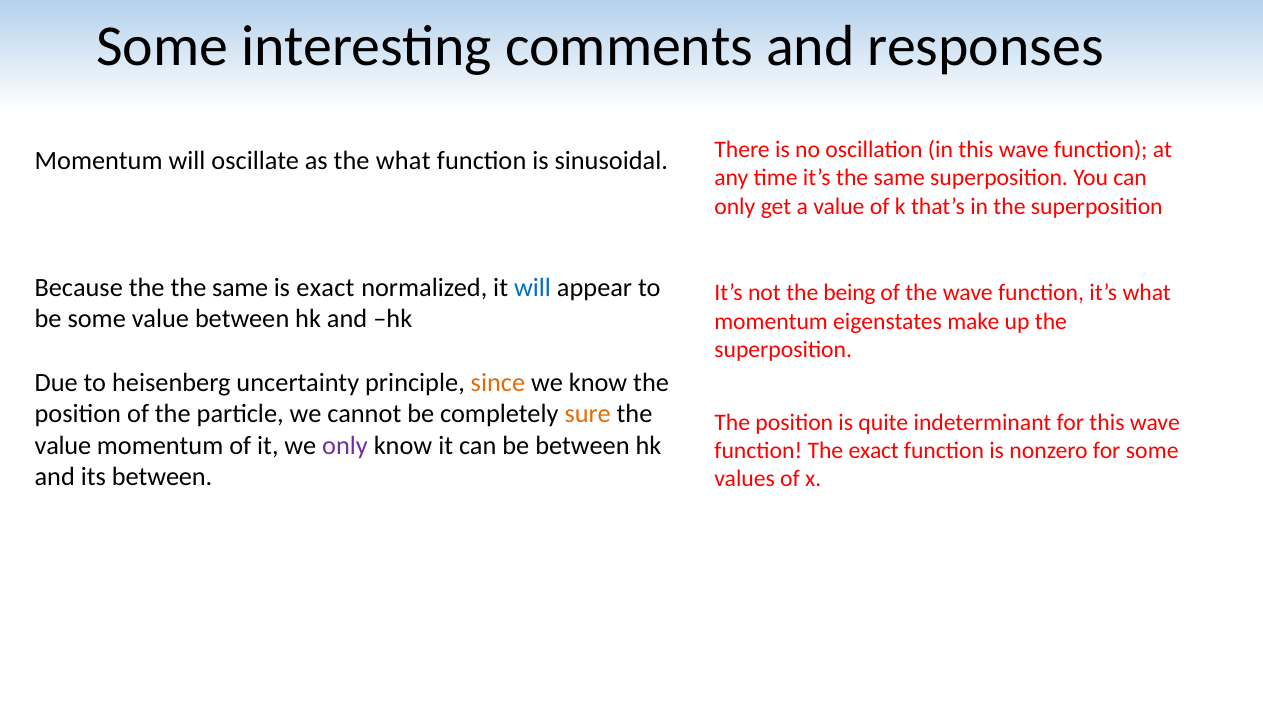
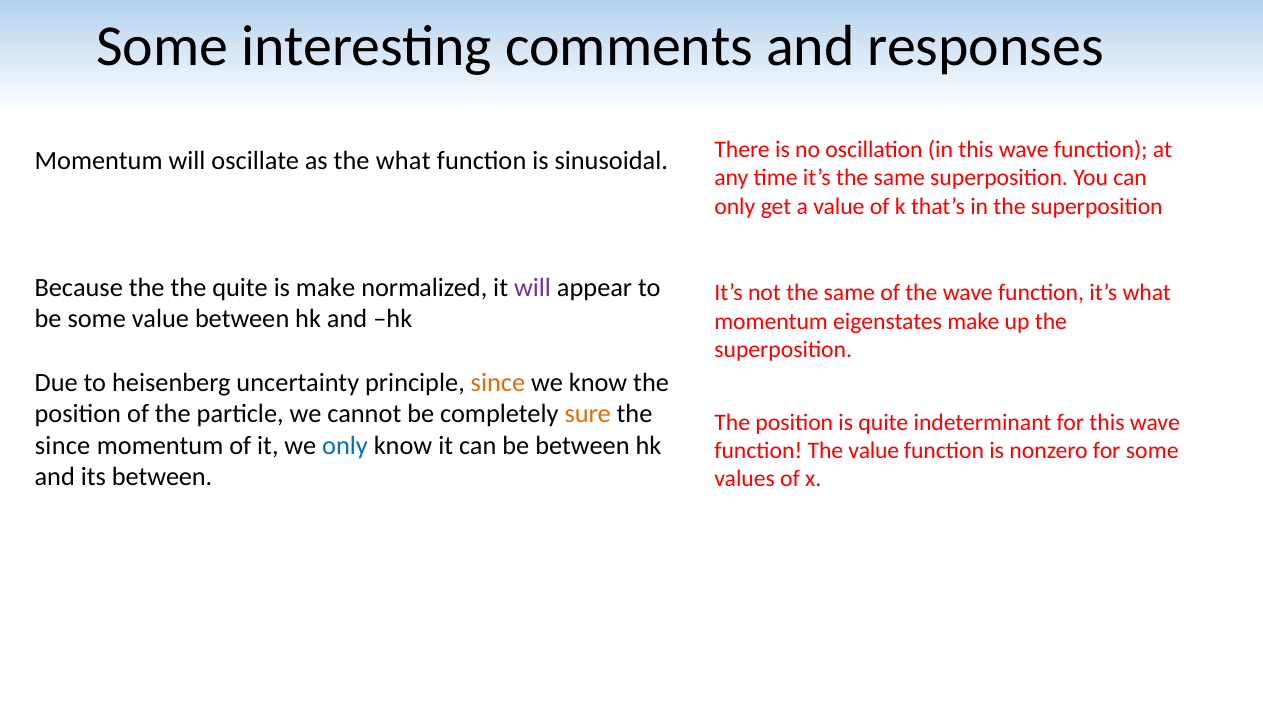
the the same: same -> quite
is exact: exact -> make
will at (532, 287) colour: blue -> purple
not the being: being -> same
value at (63, 445): value -> since
only at (345, 445) colour: purple -> blue
The exact: exact -> value
